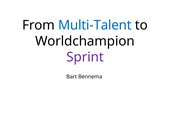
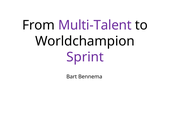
Multi-Talent colour: blue -> purple
